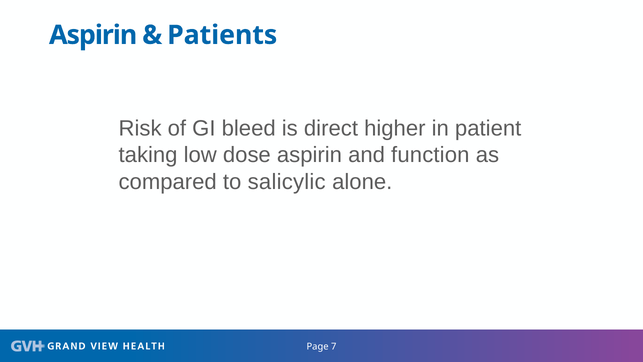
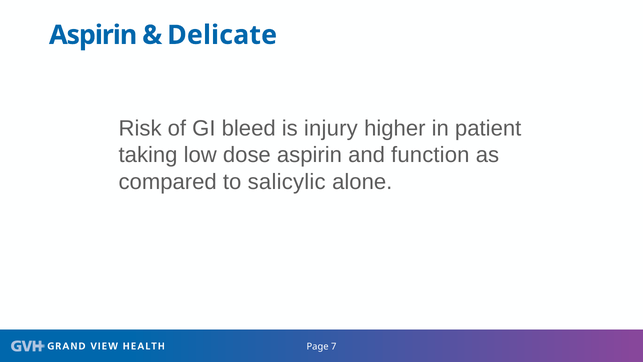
Patients: Patients -> Delicate
direct: direct -> injury
